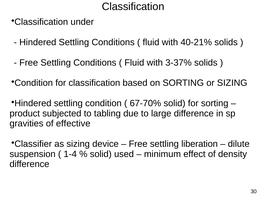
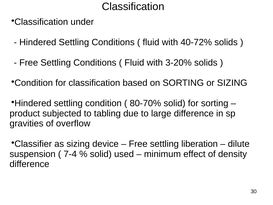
40-21%: 40-21% -> 40-72%
3-37%: 3-37% -> 3-20%
67-70%: 67-70% -> 80-70%
effective: effective -> overflow
1-4: 1-4 -> 7-4
